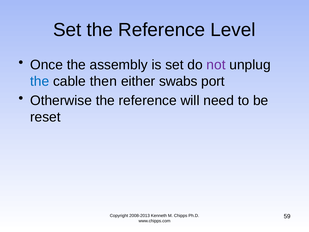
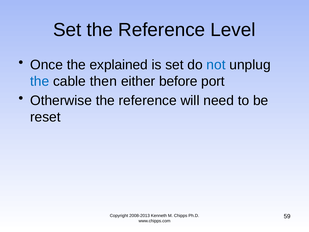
assembly: assembly -> explained
not colour: purple -> blue
swabs: swabs -> before
